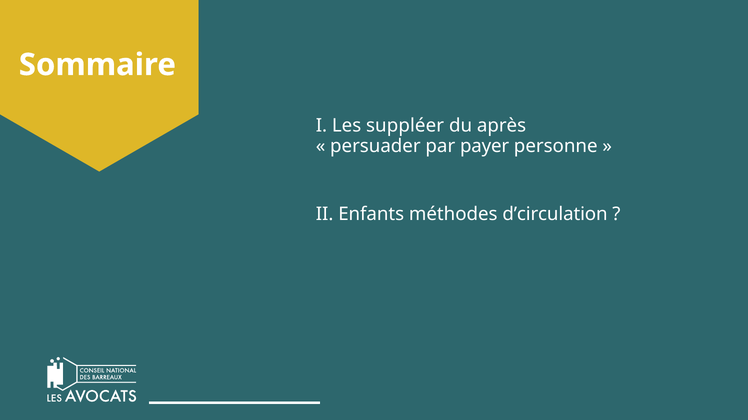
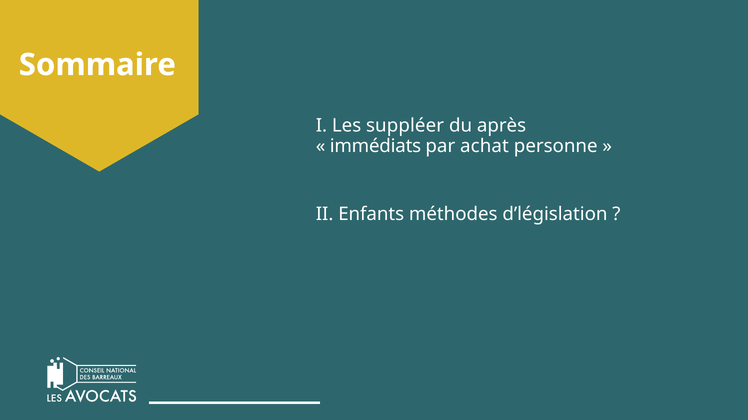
persuader: persuader -> immédiats
payer: payer -> achat
d’circulation: d’circulation -> d’législation
